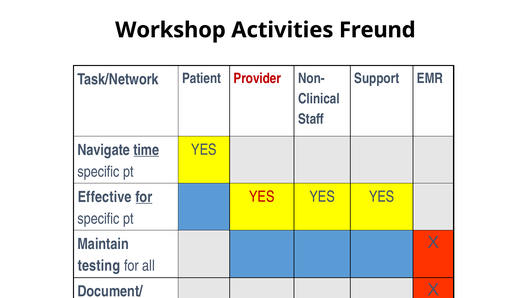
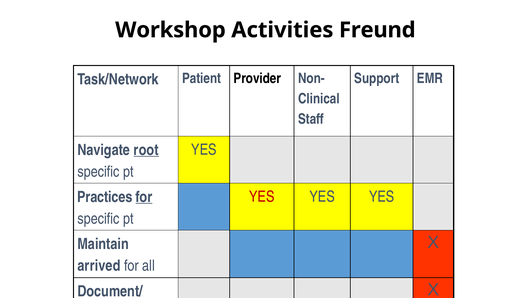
Provider colour: red -> black
time: time -> root
Effective: Effective -> Practices
testing: testing -> arrived
